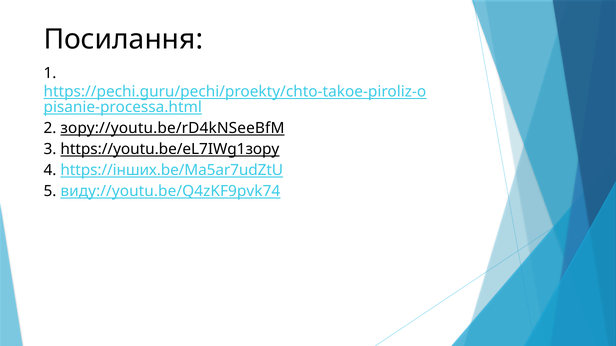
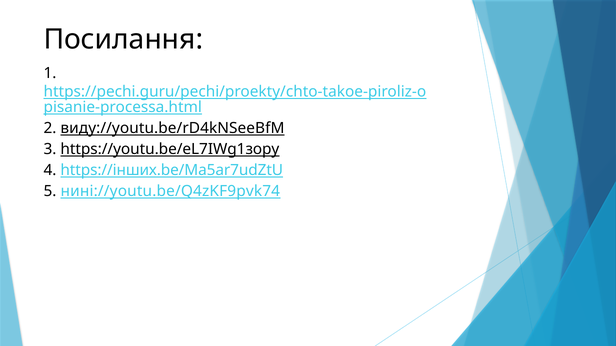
зору://youtu.be/rD4kNSeeBfM: зору://youtu.be/rD4kNSeeBfM -> виду://youtu.be/rD4kNSeeBfM
виду://youtu.be/Q4zKF9pvk74: виду://youtu.be/Q4zKF9pvk74 -> нині://youtu.be/Q4zKF9pvk74
